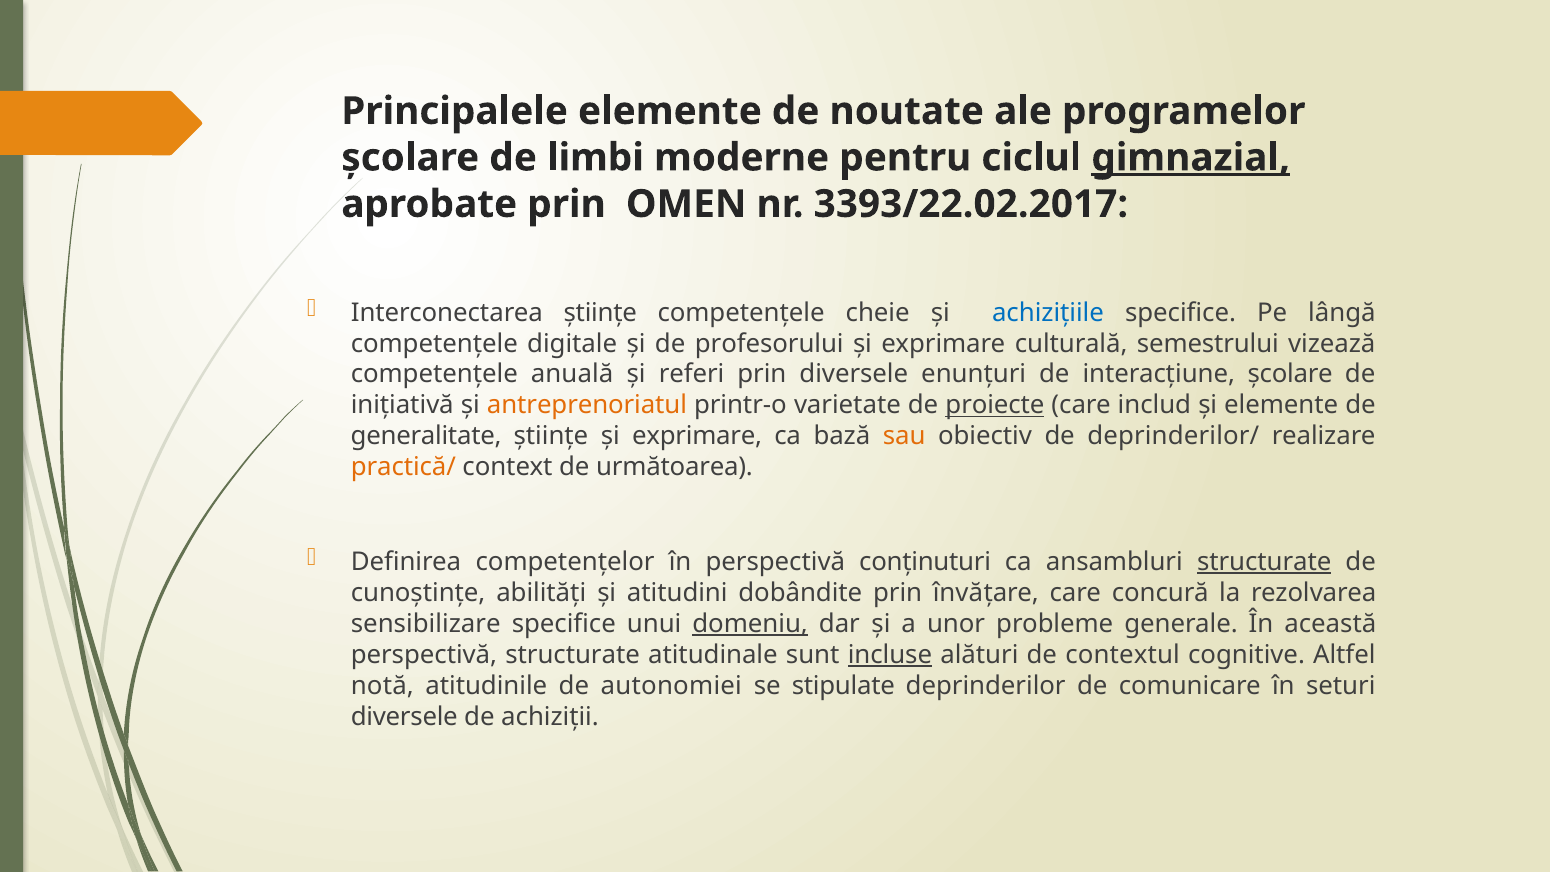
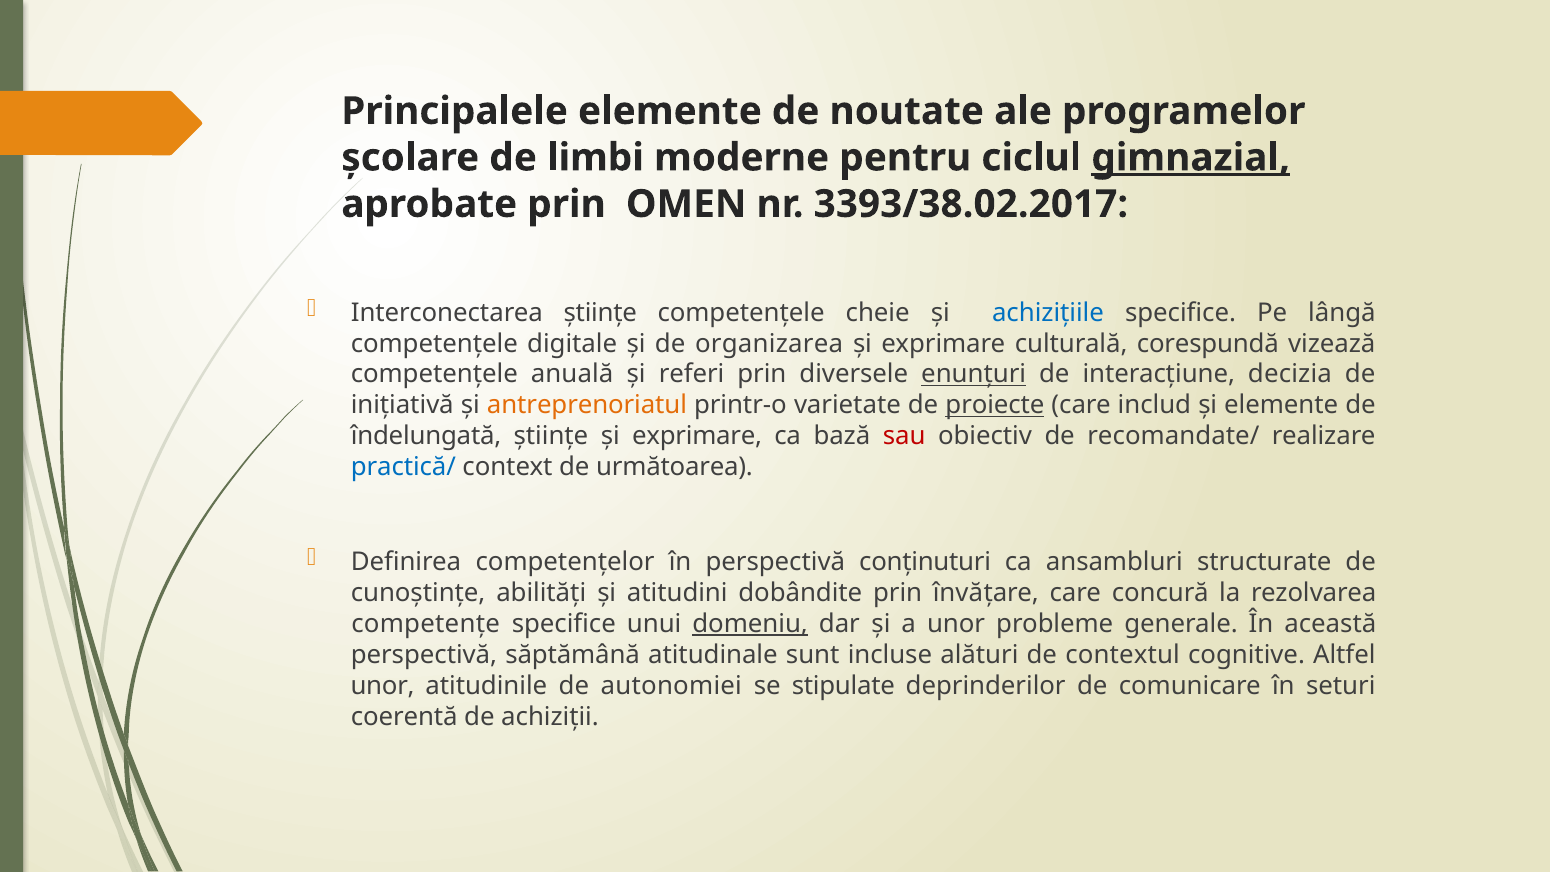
3393/22.02.2017: 3393/22.02.2017 -> 3393/38.02.2017
profesorului: profesorului -> organizarea
semestrului: semestrului -> corespundă
enunțuri underline: none -> present
interacțiune școlare: școlare -> decizia
generalitate: generalitate -> îndelungată
sau colour: orange -> red
deprinderilor/: deprinderilor/ -> recomandate/
practică/ colour: orange -> blue
structurate at (1264, 562) underline: present -> none
sensibilizare: sensibilizare -> competențe
perspectivă structurate: structurate -> săptămână
incluse underline: present -> none
notă at (382, 686): notă -> unor
diversele at (404, 717): diversele -> coerentă
